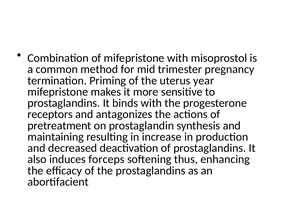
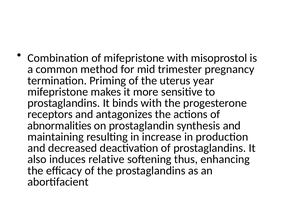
pretreatment: pretreatment -> abnormalities
forceps: forceps -> relative
